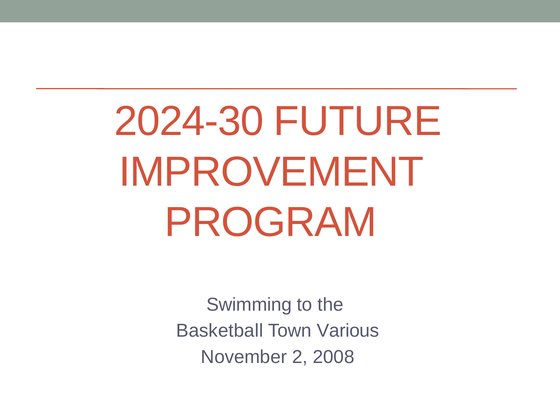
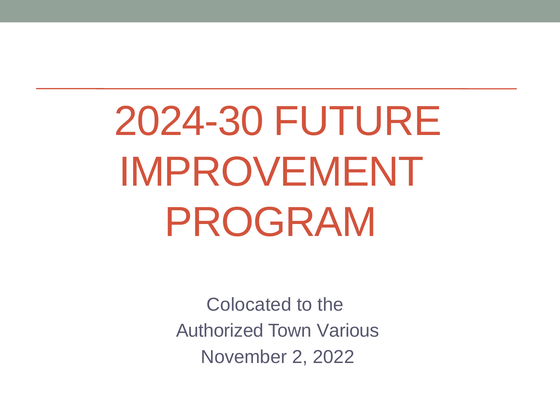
Swimming: Swimming -> Colocated
Basketball: Basketball -> Authorized
2008: 2008 -> 2022
